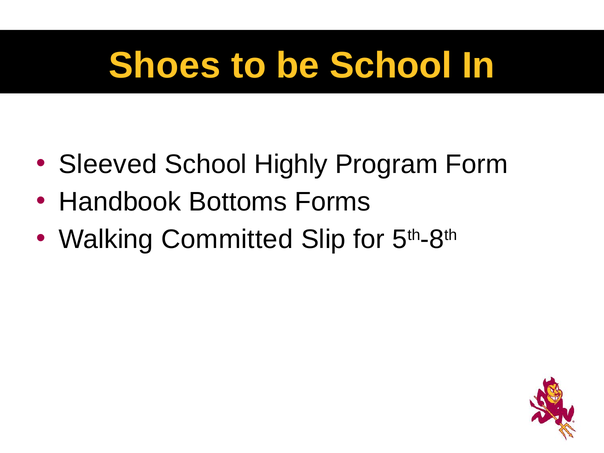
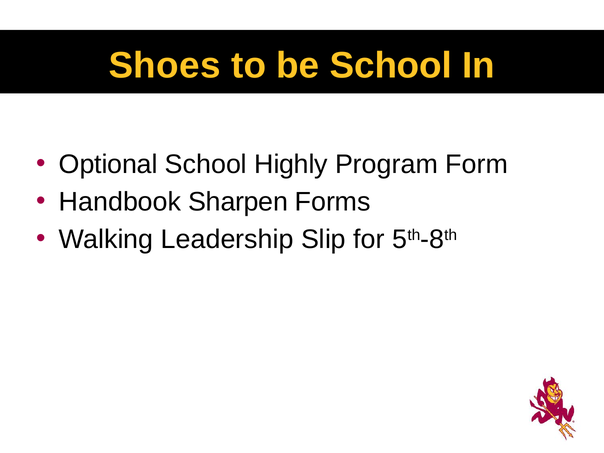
Sleeved: Sleeved -> Optional
Bottoms: Bottoms -> Sharpen
Committed: Committed -> Leadership
